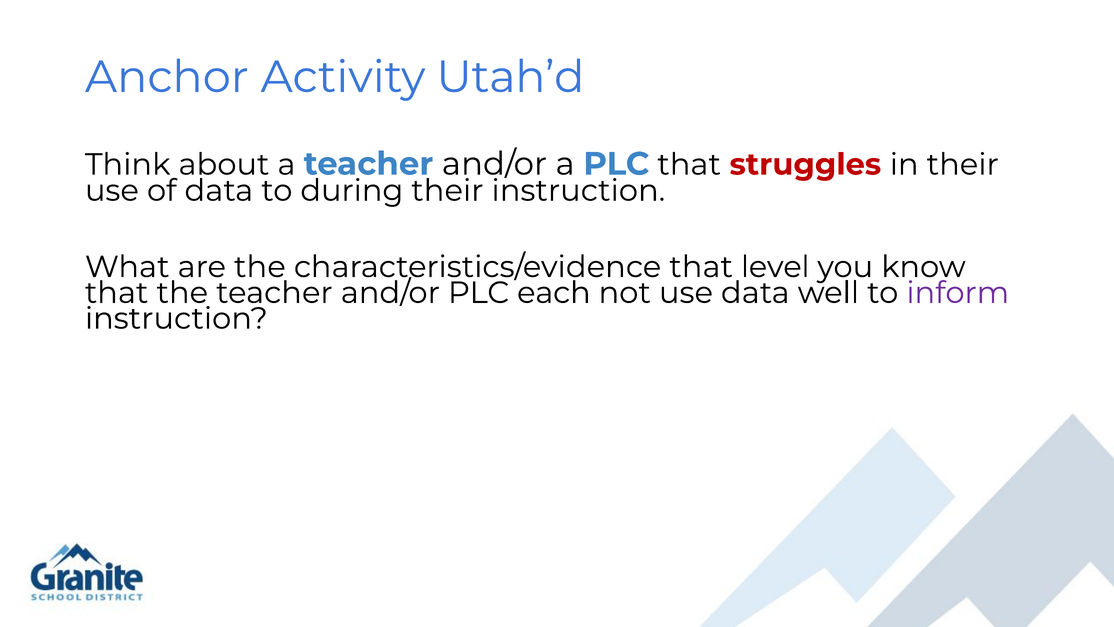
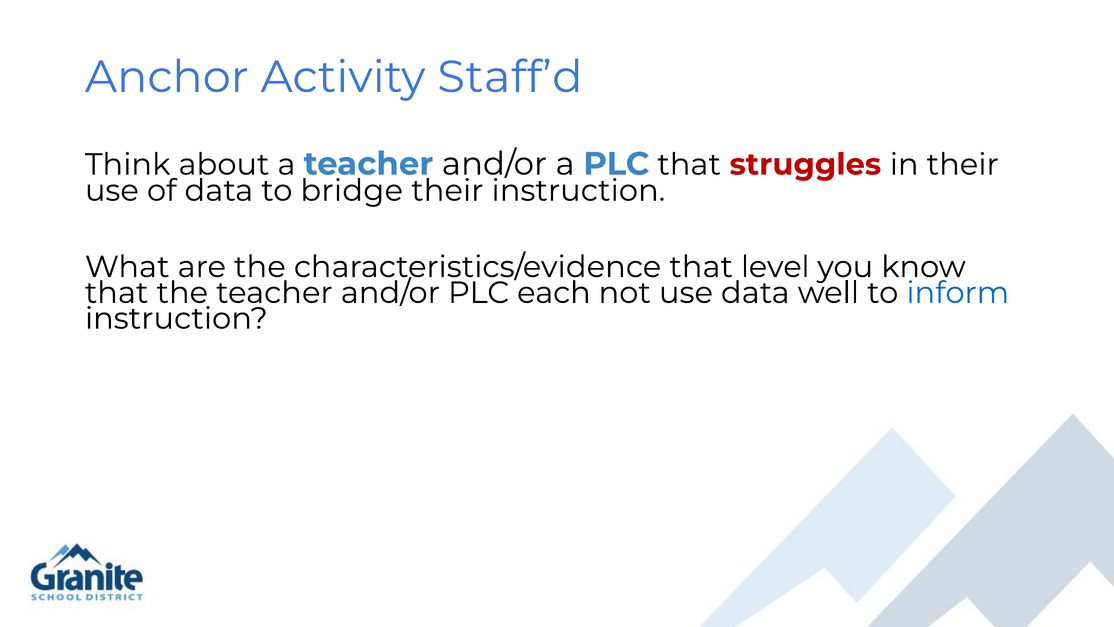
Utah’d: Utah’d -> Staff’d
during: during -> bridge
inform colour: purple -> blue
